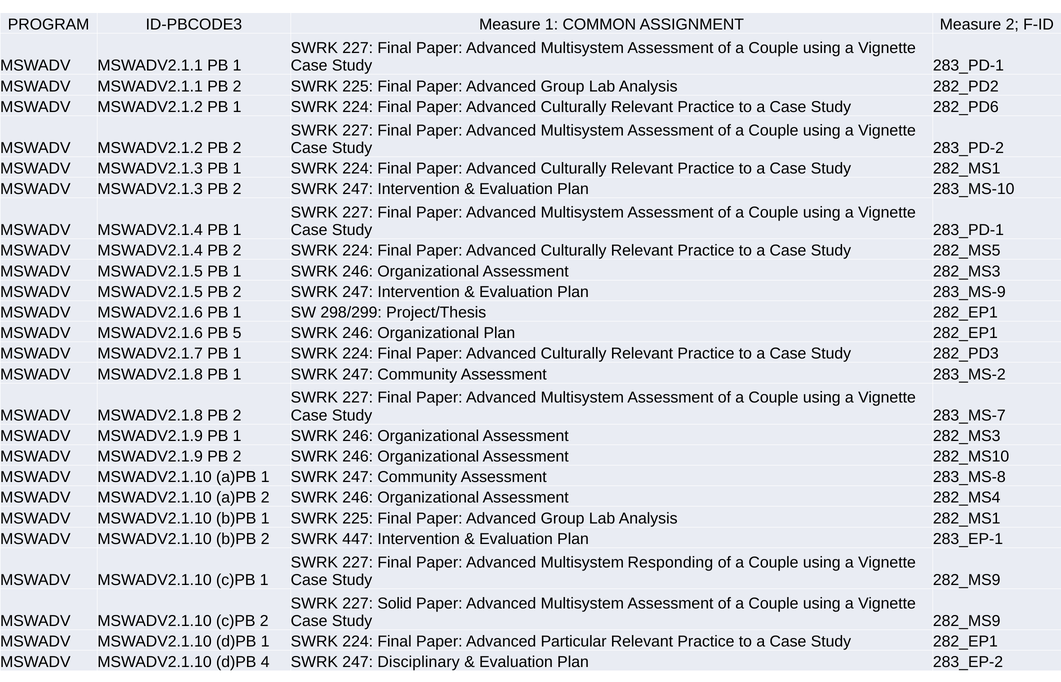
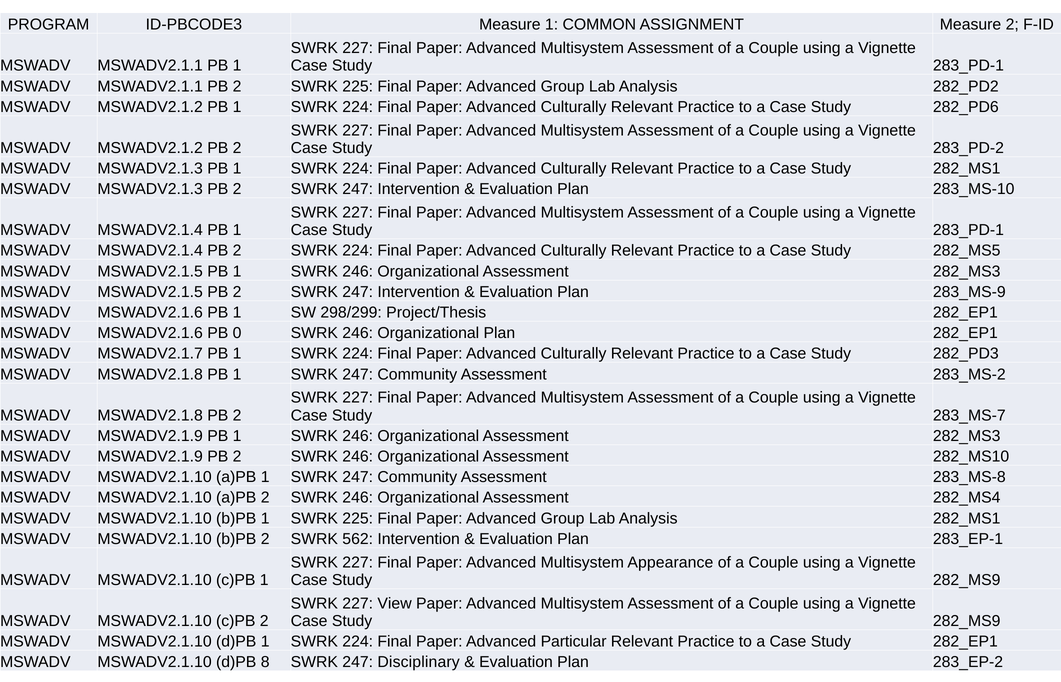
5: 5 -> 0
447: 447 -> 562
Responding: Responding -> Appearance
Solid: Solid -> View
4: 4 -> 8
